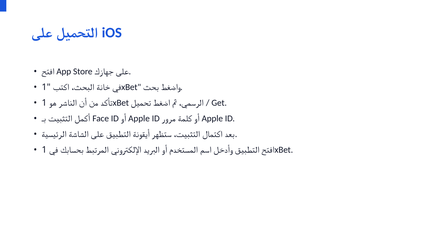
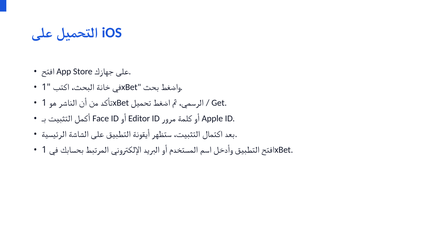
Apple at (139, 118): Apple -> Editor
